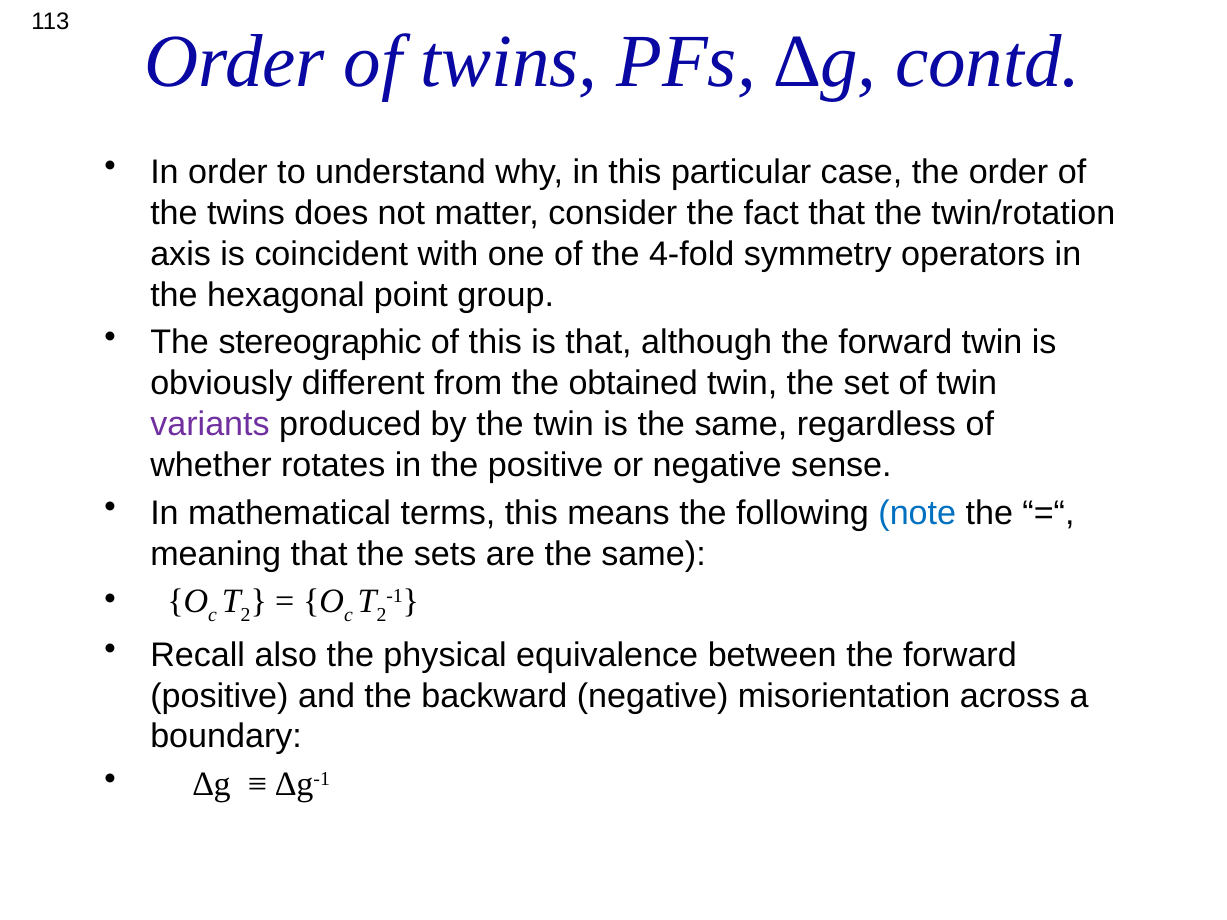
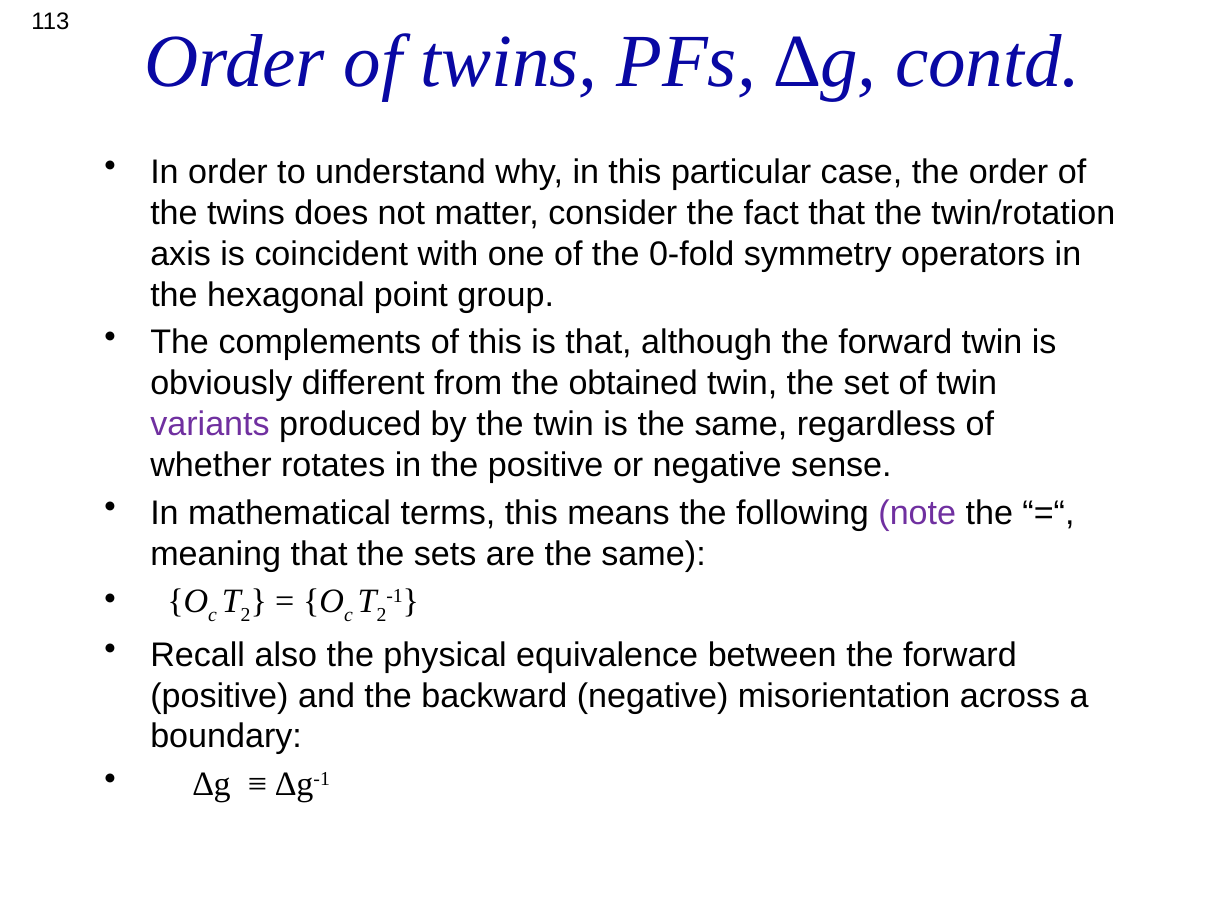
4-fold: 4-fold -> 0-fold
stereographic: stereographic -> complements
note colour: blue -> purple
